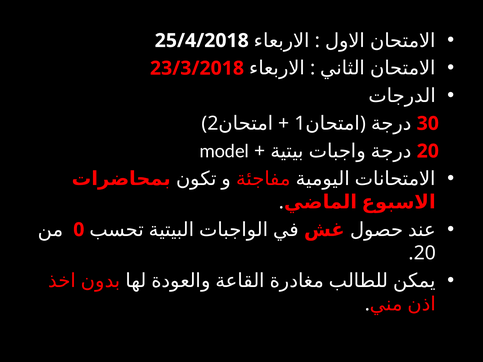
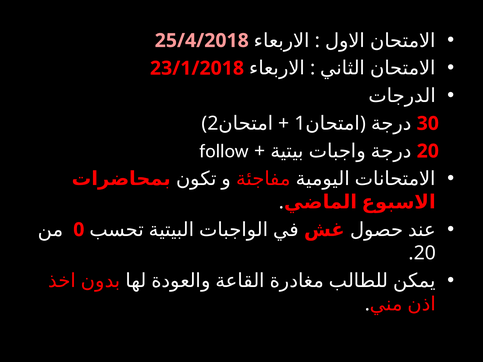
25/4/2018 colour: white -> pink
23/3/2018: 23/3/2018 -> 23/1/2018
model: model -> follow
